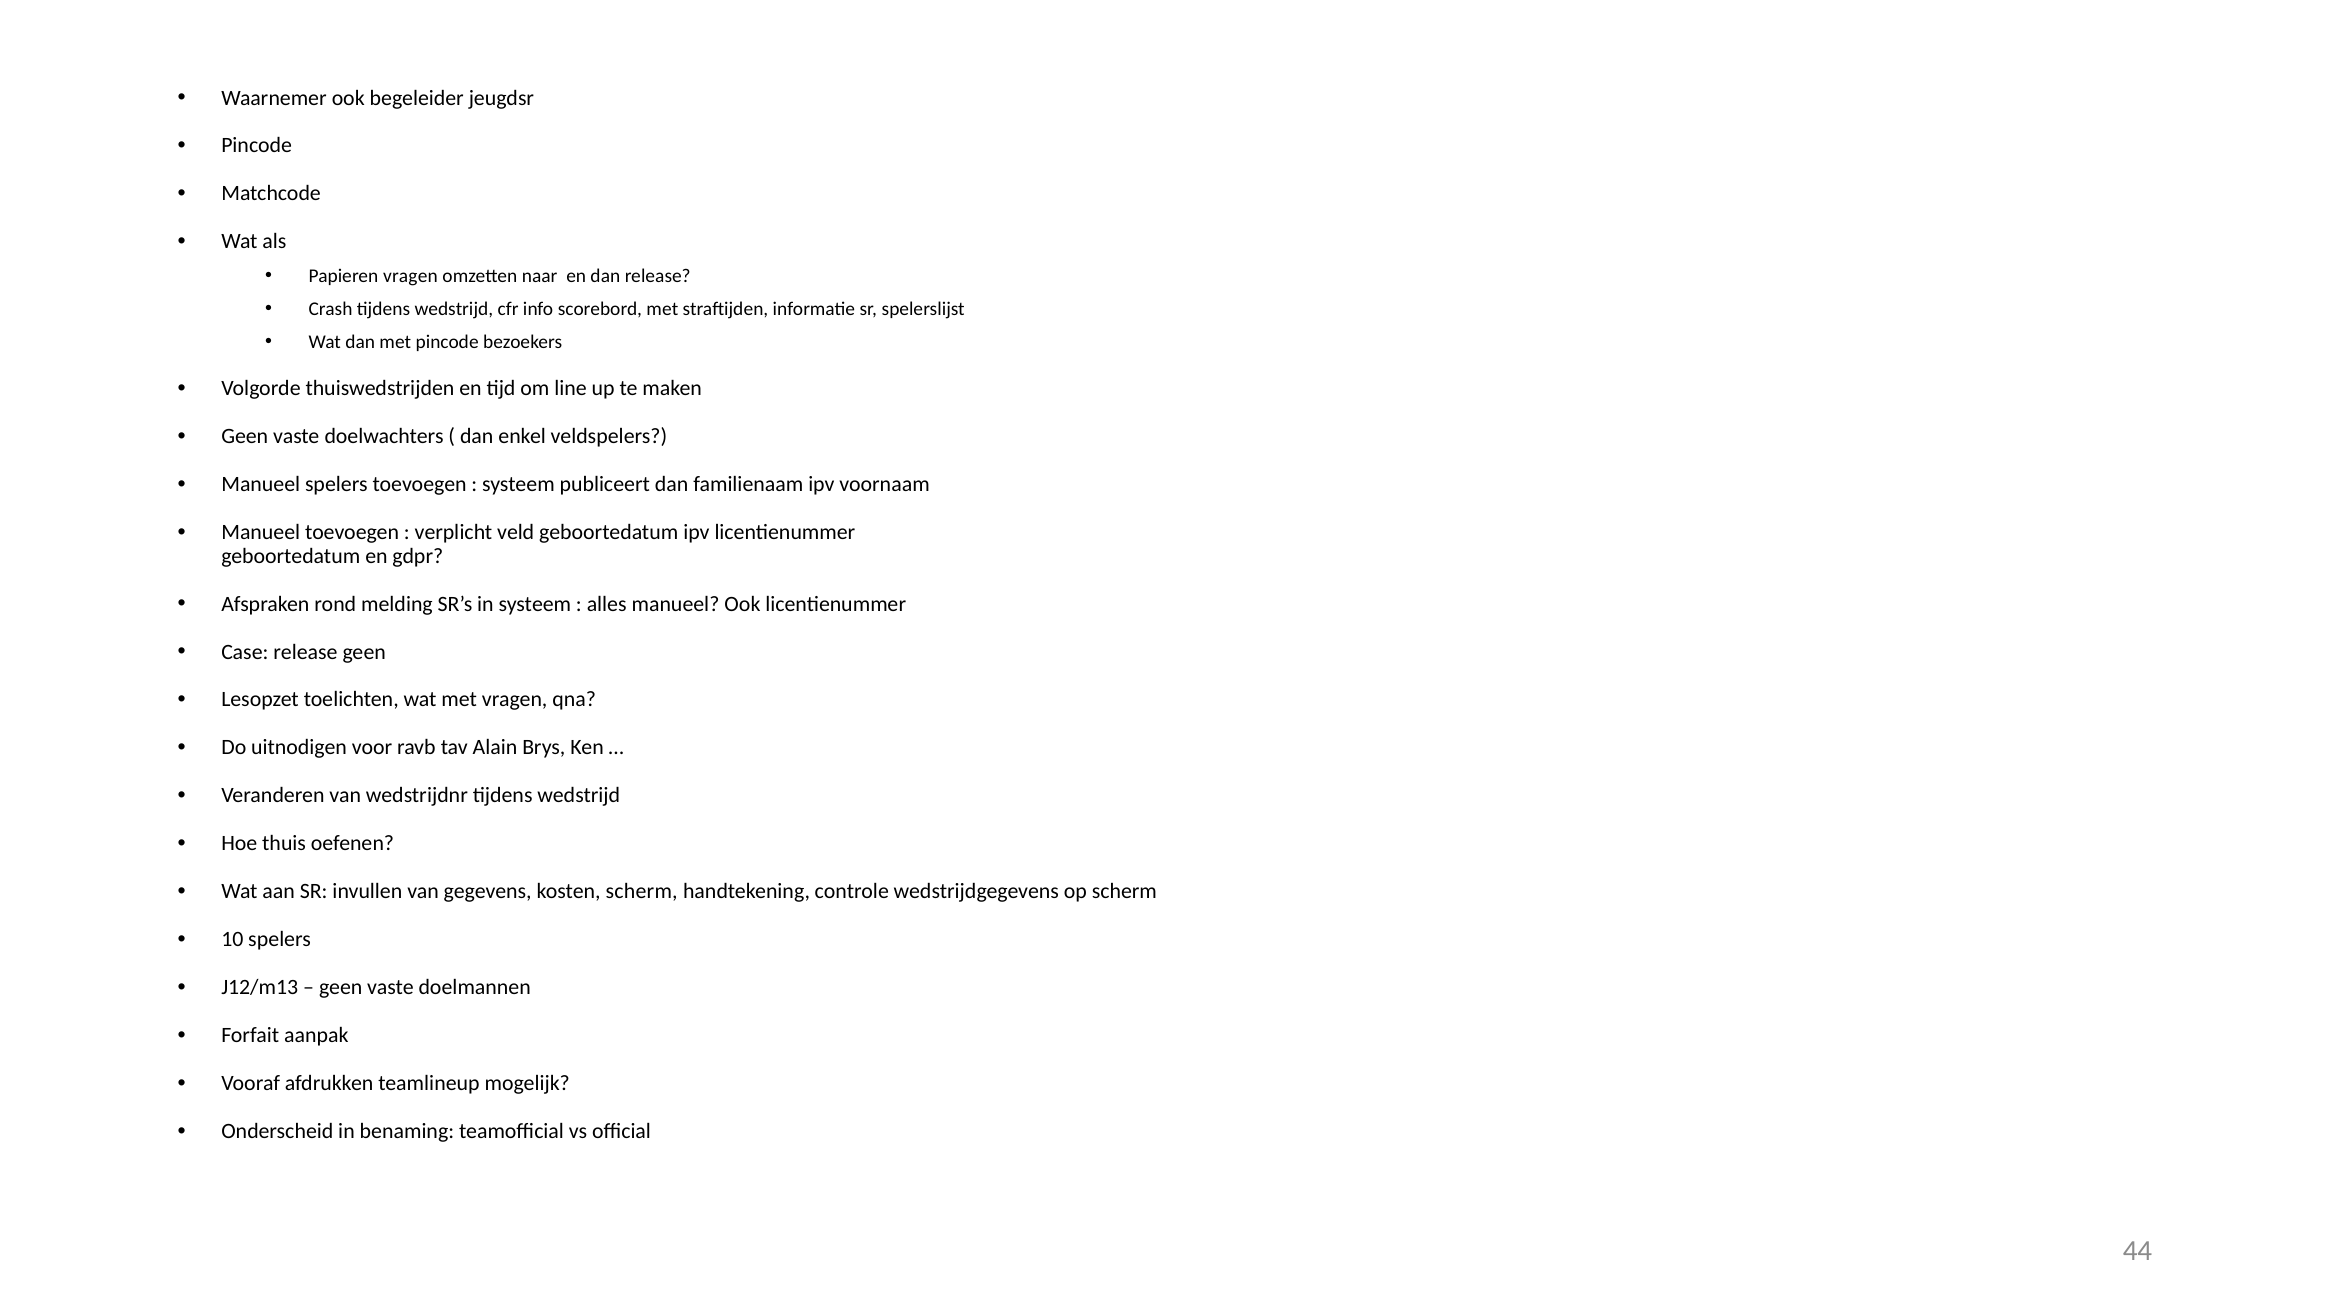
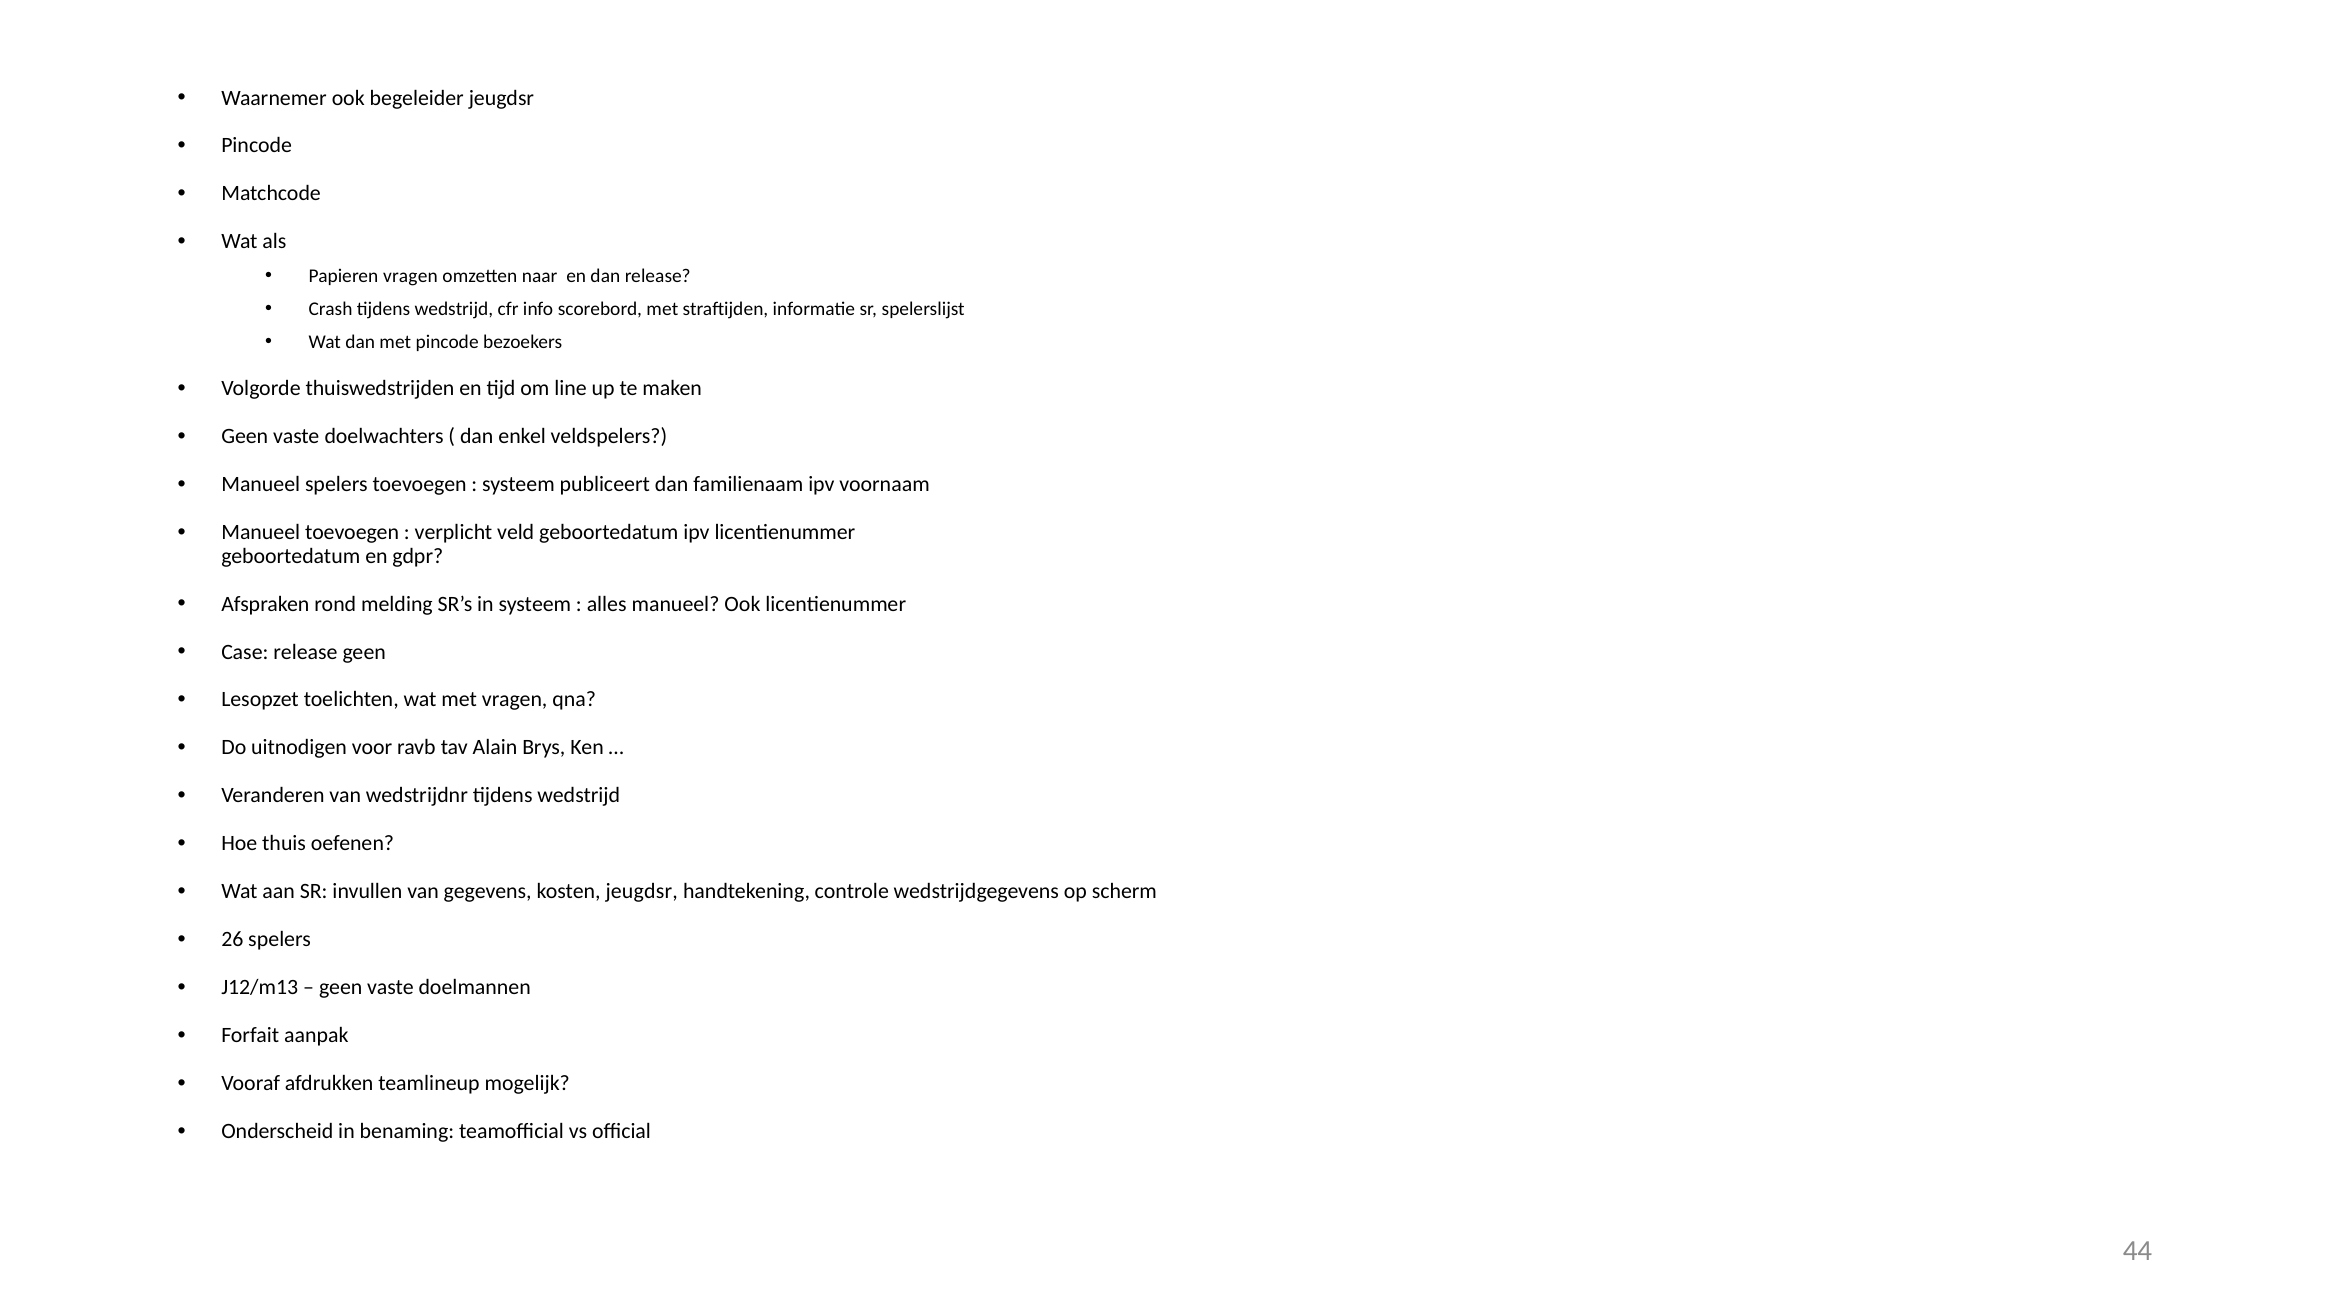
kosten scherm: scherm -> jeugdsr
10: 10 -> 26
